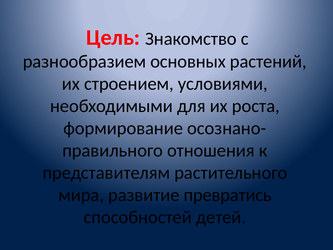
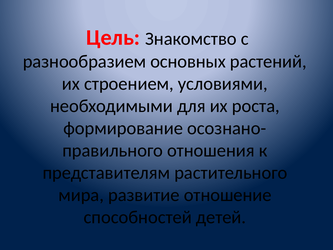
превратись: превратись -> отношение
